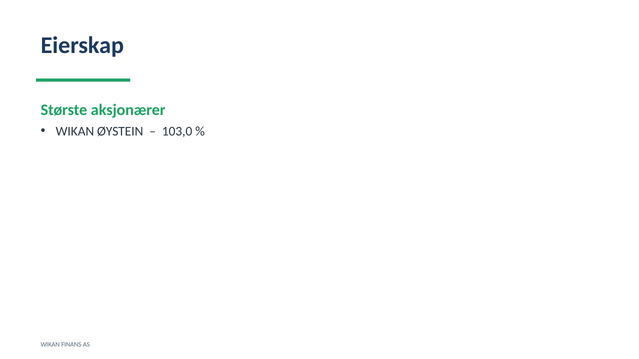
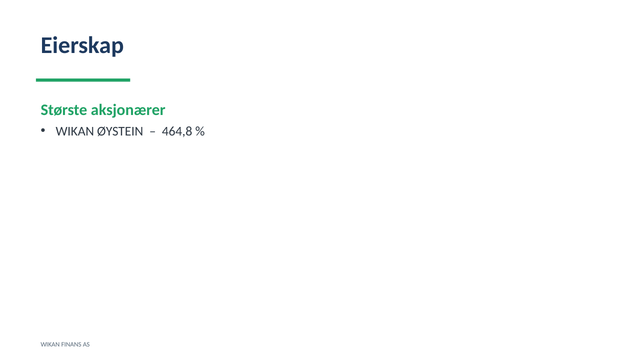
103,0: 103,0 -> 464,8
